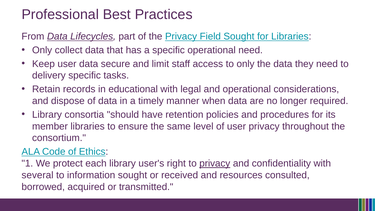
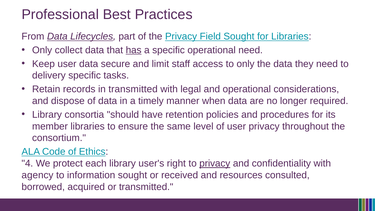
has underline: none -> present
in educational: educational -> transmitted
1: 1 -> 4
several: several -> agency
